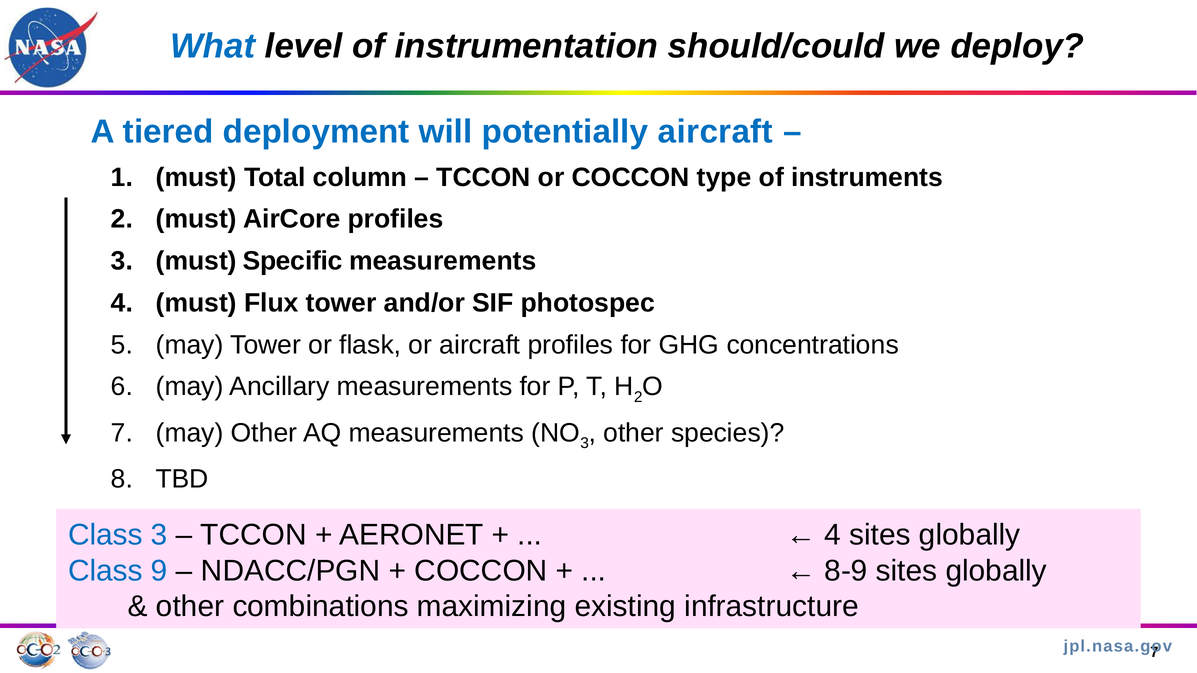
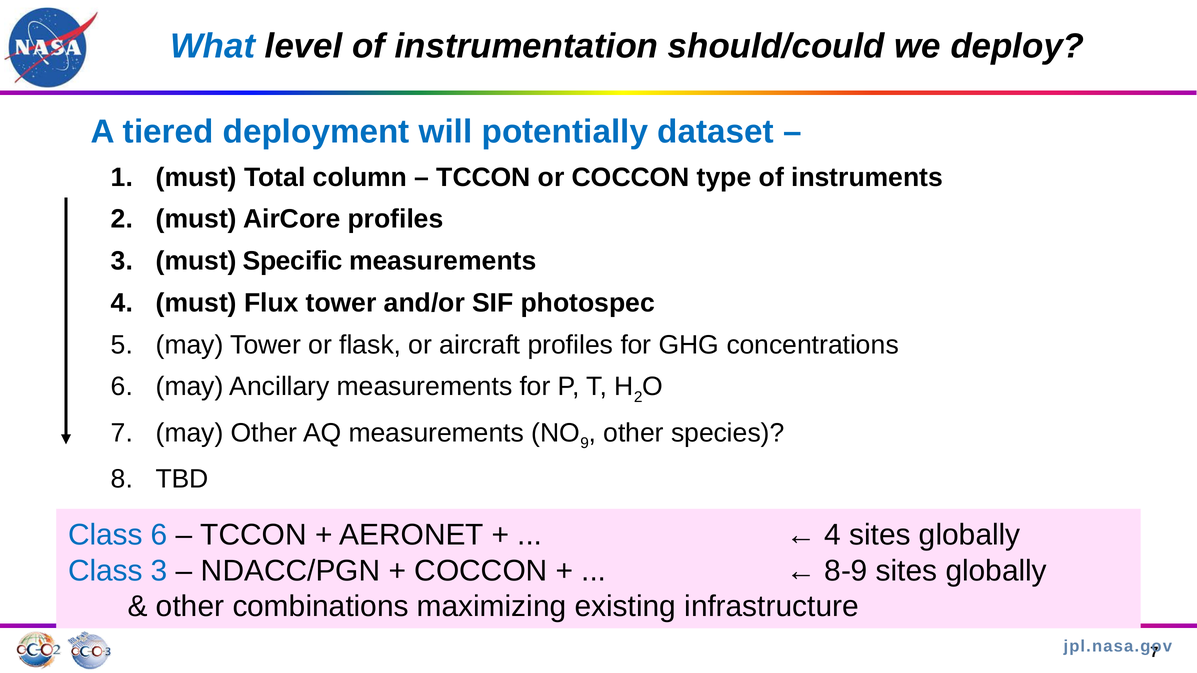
potentially aircraft: aircraft -> dataset
3 at (585, 443): 3 -> 9
Class 3: 3 -> 6
Class 9: 9 -> 3
